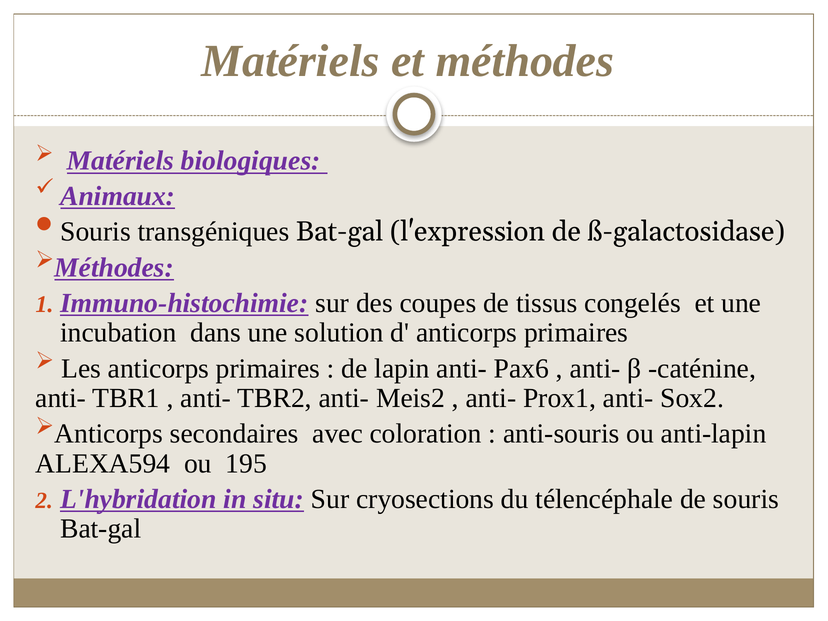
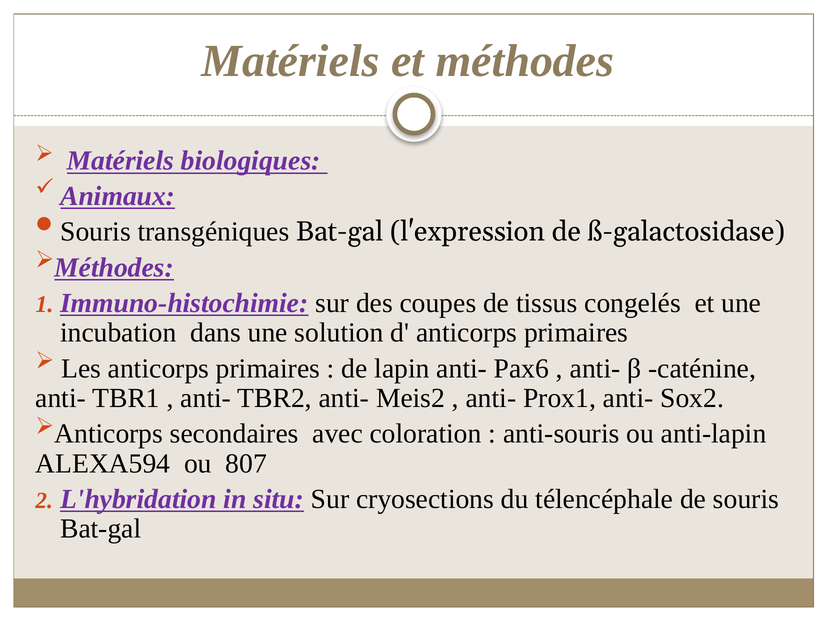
195: 195 -> 807
